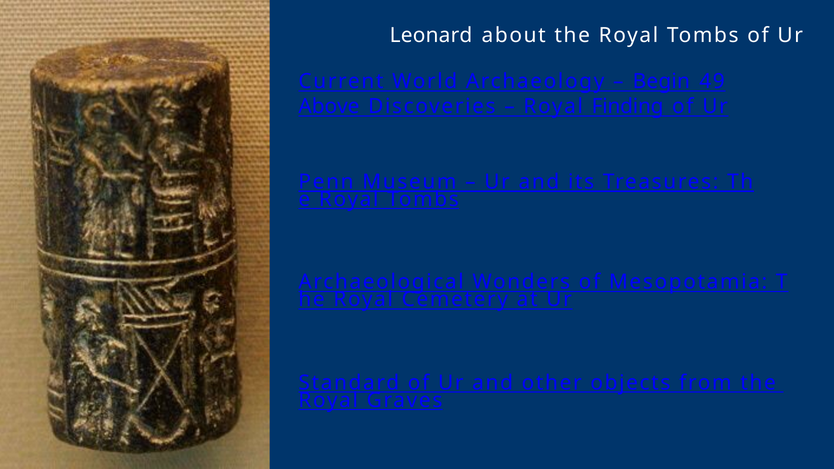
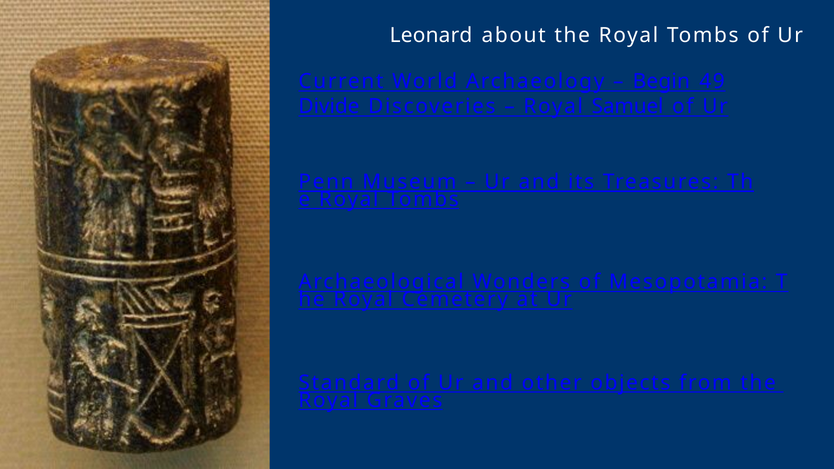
Above: Above -> Divide
Finding: Finding -> Samuel
